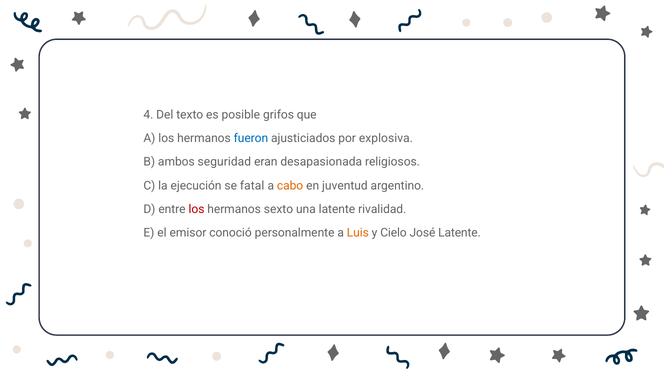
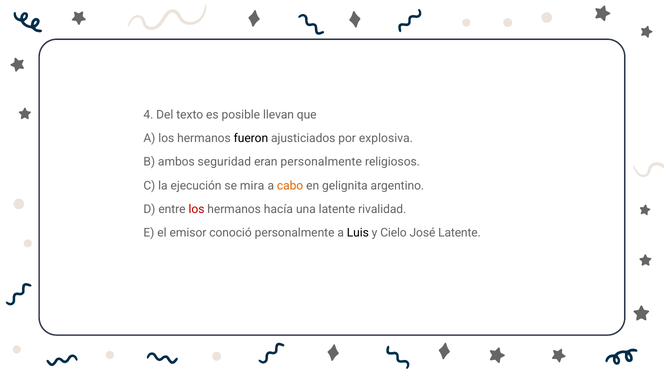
grifos: grifos -> llevan
fueron colour: blue -> black
eran desapasionada: desapasionada -> personalmente
fatal: fatal -> mira
juventud: juventud -> gelignita
sexto: sexto -> hacía
Luis colour: orange -> black
